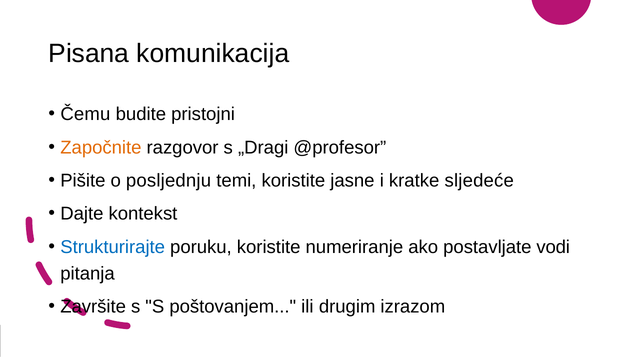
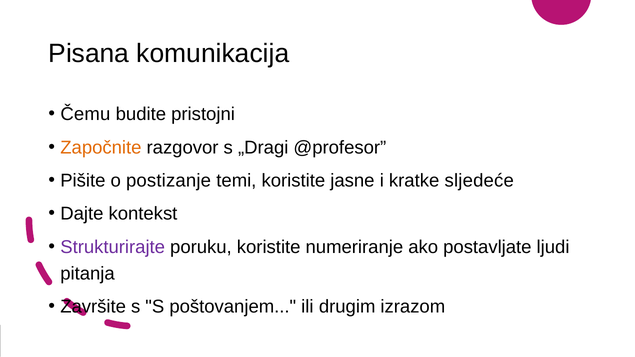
posljednju: posljednju -> postizanje
Strukturirajte colour: blue -> purple
vodi: vodi -> ljudi
